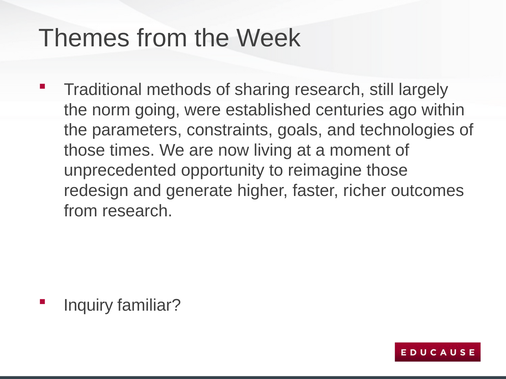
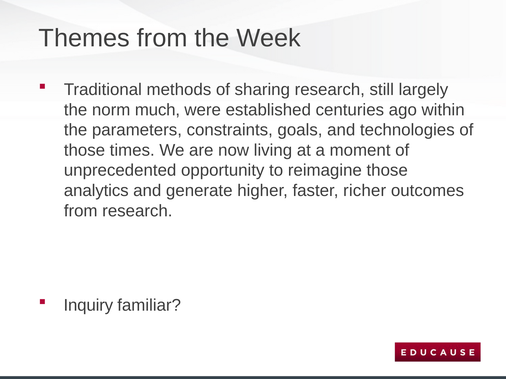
going: going -> much
redesign: redesign -> analytics
